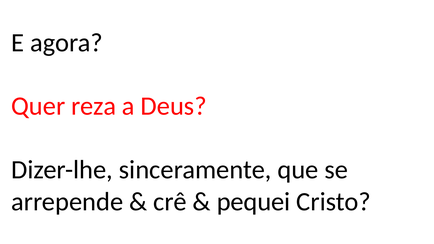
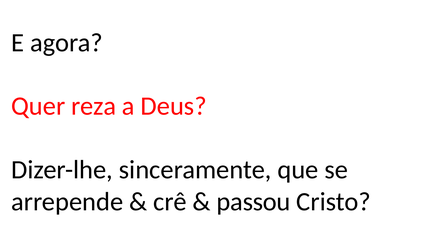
pequei: pequei -> passou
